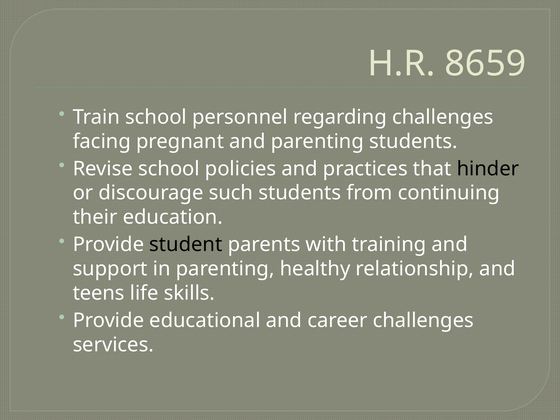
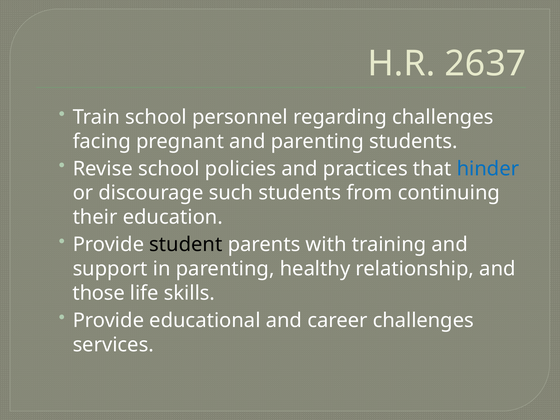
8659: 8659 -> 2637
hinder colour: black -> blue
teens: teens -> those
